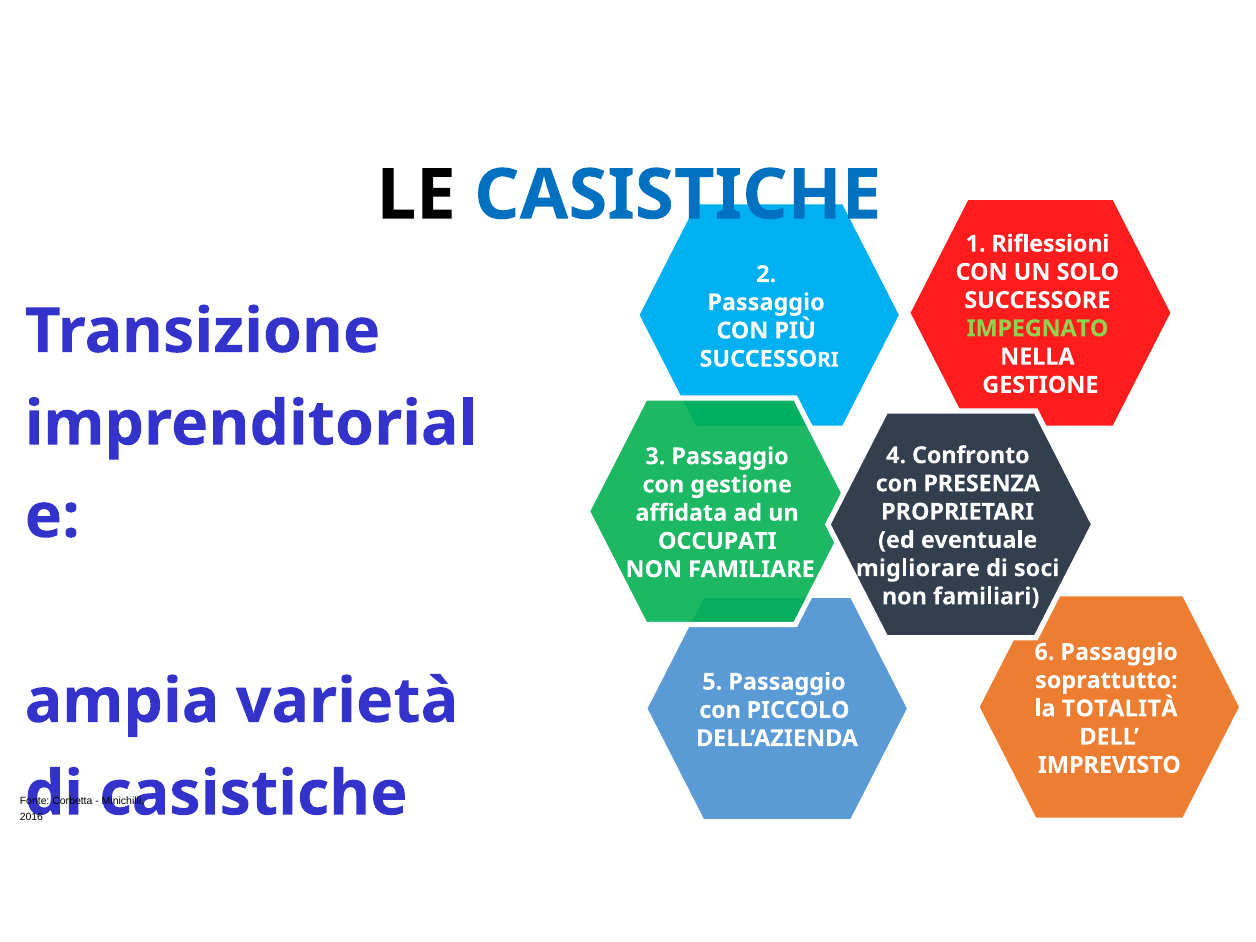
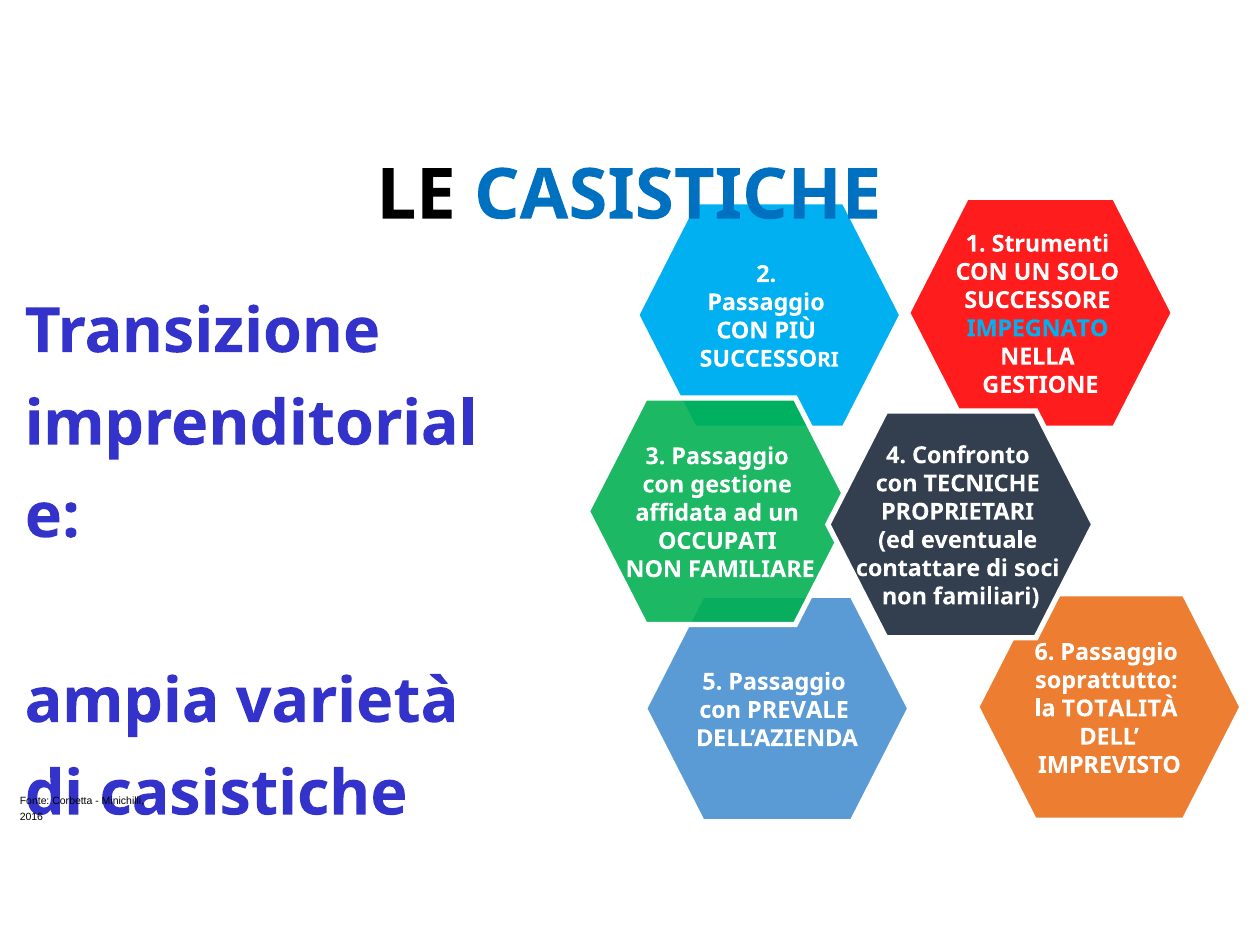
Riflessioni: Riflessioni -> Strumenti
IMPEGNATO colour: light green -> light blue
PRESENZA: PRESENZA -> TECNICHE
migliorare: migliorare -> contattare
PICCOLO: PICCOLO -> PREVALE
